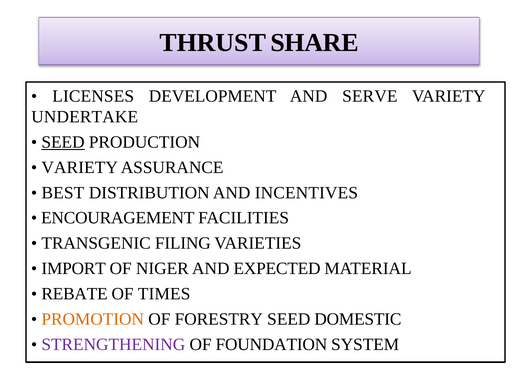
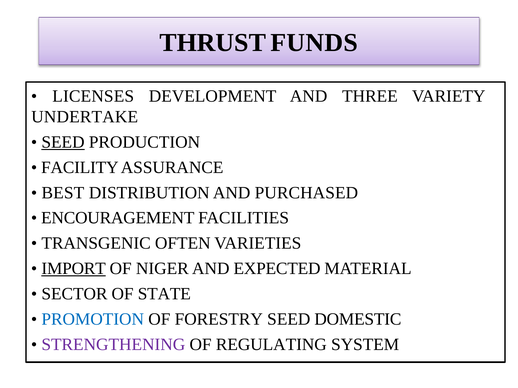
SHARE: SHARE -> FUNDS
SERVE: SERVE -> THREE
VARIETY at (80, 168): VARIETY -> FACILITY
INCENTIVES: INCENTIVES -> PURCHASED
FILING: FILING -> OFTEN
IMPORT underline: none -> present
REBATE: REBATE -> SECTOR
TIMES: TIMES -> STATE
PROMOTION colour: orange -> blue
FOUNDATION: FOUNDATION -> REGULATING
